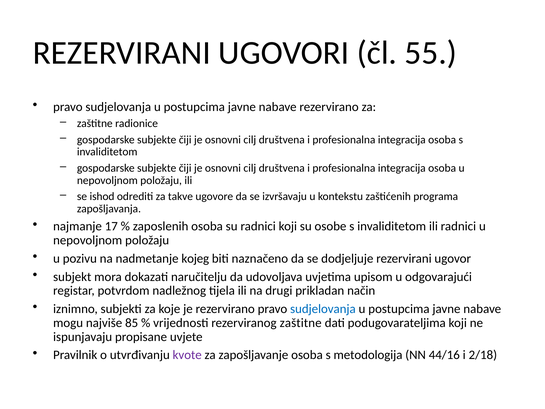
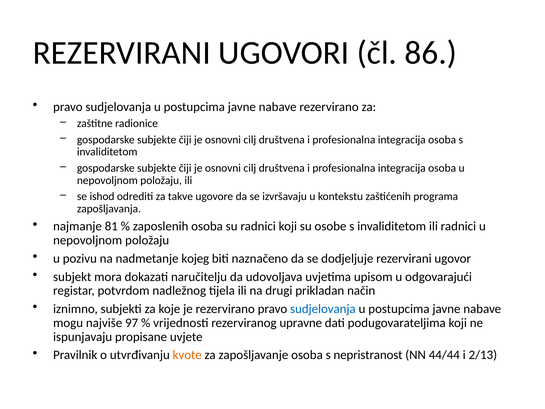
55: 55 -> 86
17: 17 -> 81
85: 85 -> 97
rezerviranog zaštitne: zaštitne -> upravne
kvote colour: purple -> orange
metodologija: metodologija -> nepristranost
44/16: 44/16 -> 44/44
2/18: 2/18 -> 2/13
